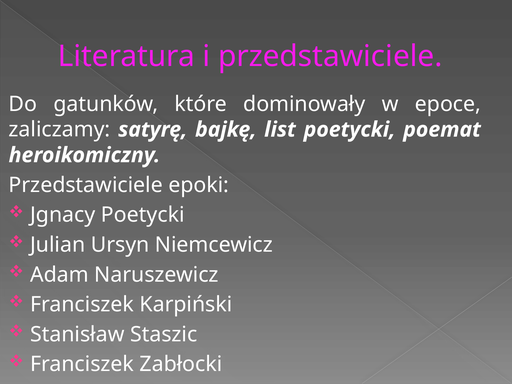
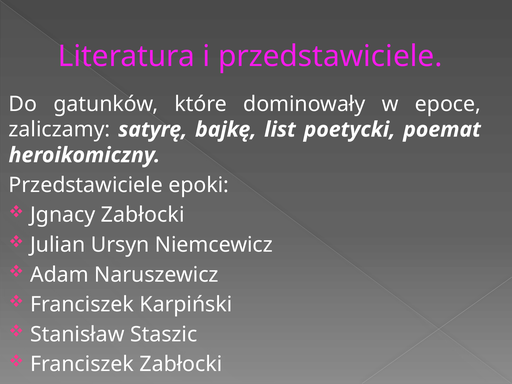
Jgnacy Poetycki: Poetycki -> Zabłocki
